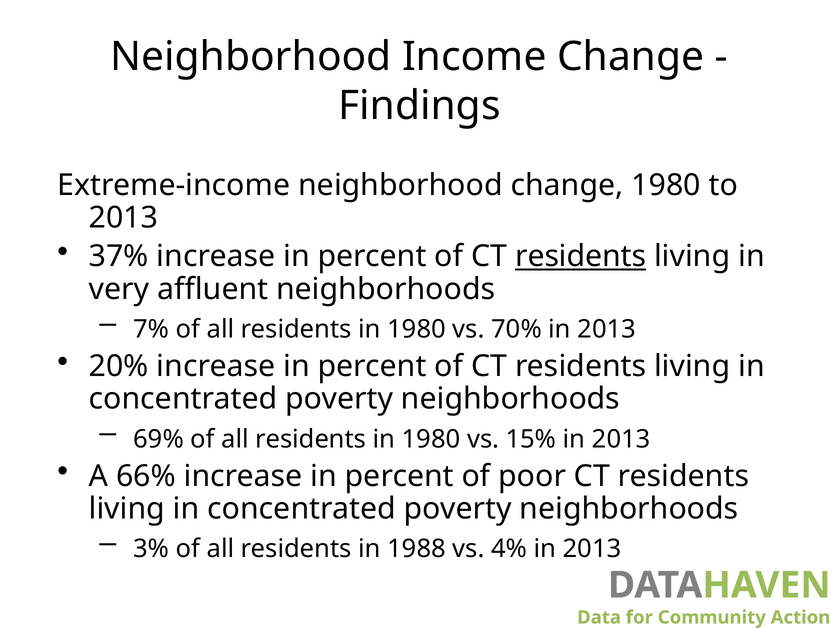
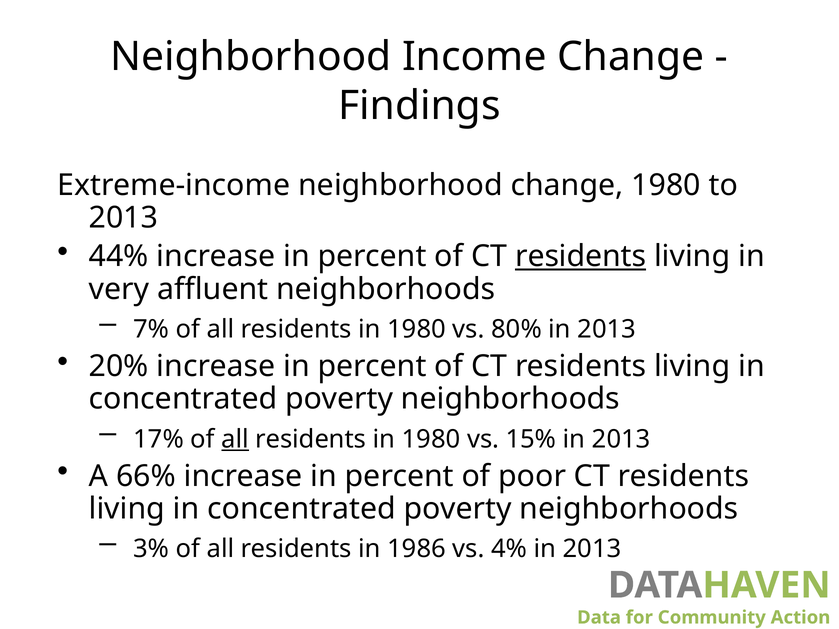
37%: 37% -> 44%
70%: 70% -> 80%
69%: 69% -> 17%
all at (235, 439) underline: none -> present
1988: 1988 -> 1986
